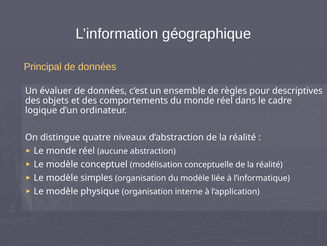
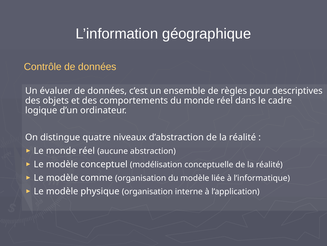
Principal: Principal -> Contrôle
simples: simples -> comme
